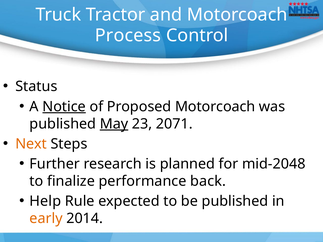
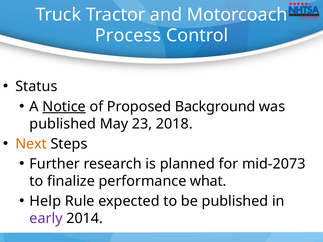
Proposed Motorcoach: Motorcoach -> Background
May underline: present -> none
2071: 2071 -> 2018
mid-2048: mid-2048 -> mid-2073
back: back -> what
early colour: orange -> purple
